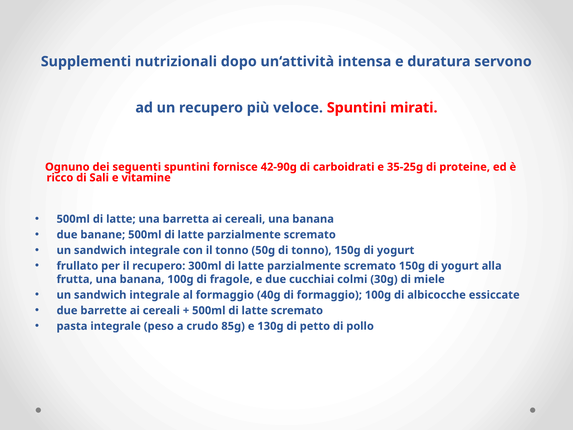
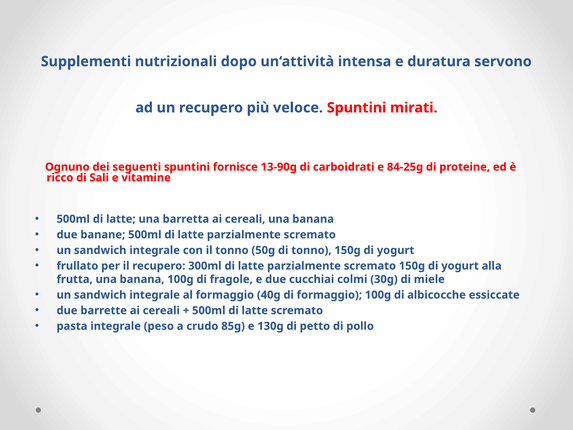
42-90g: 42-90g -> 13-90g
35-25g: 35-25g -> 84-25g
